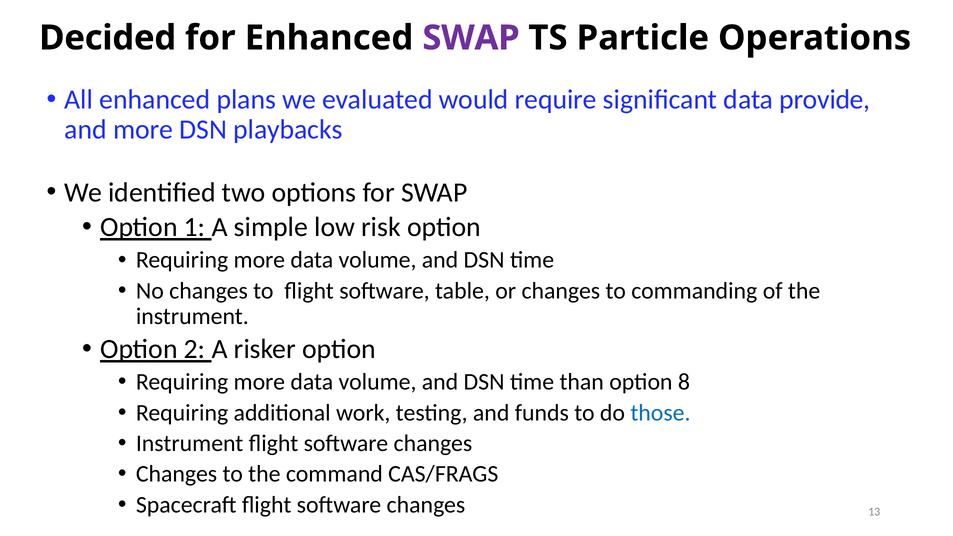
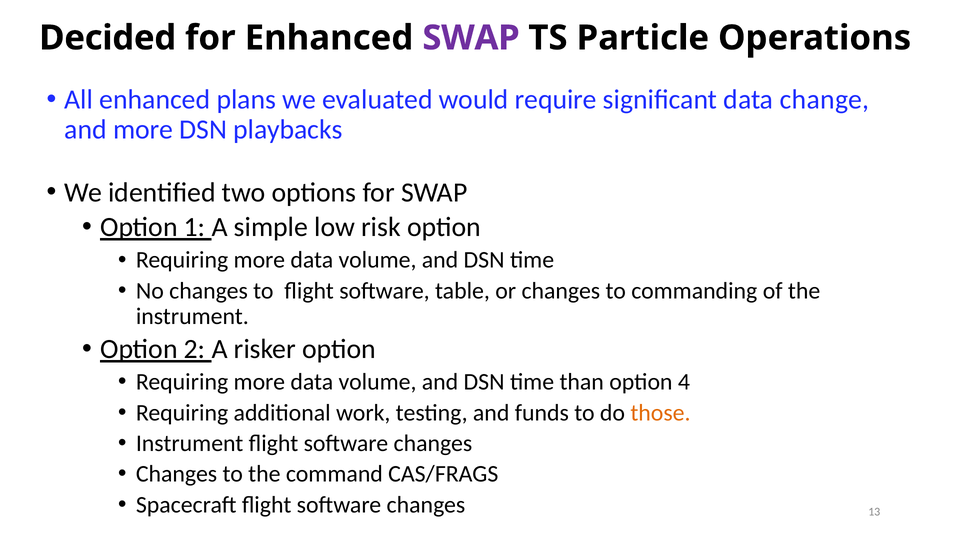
provide: provide -> change
8: 8 -> 4
those colour: blue -> orange
